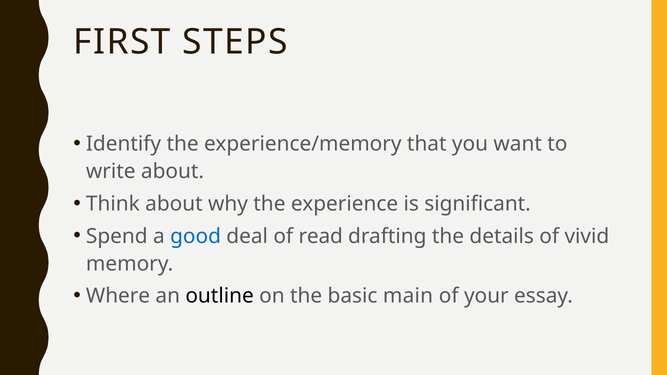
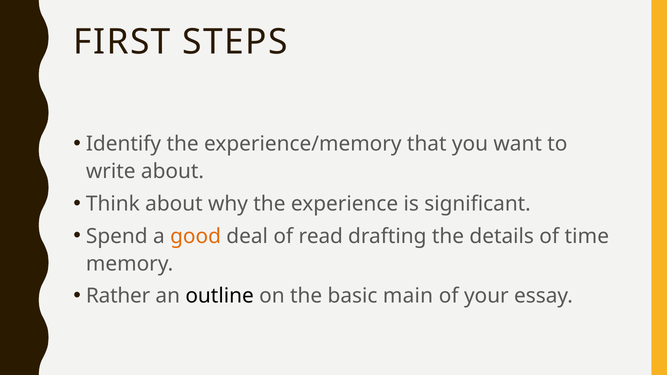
good colour: blue -> orange
vivid: vivid -> time
Where: Where -> Rather
